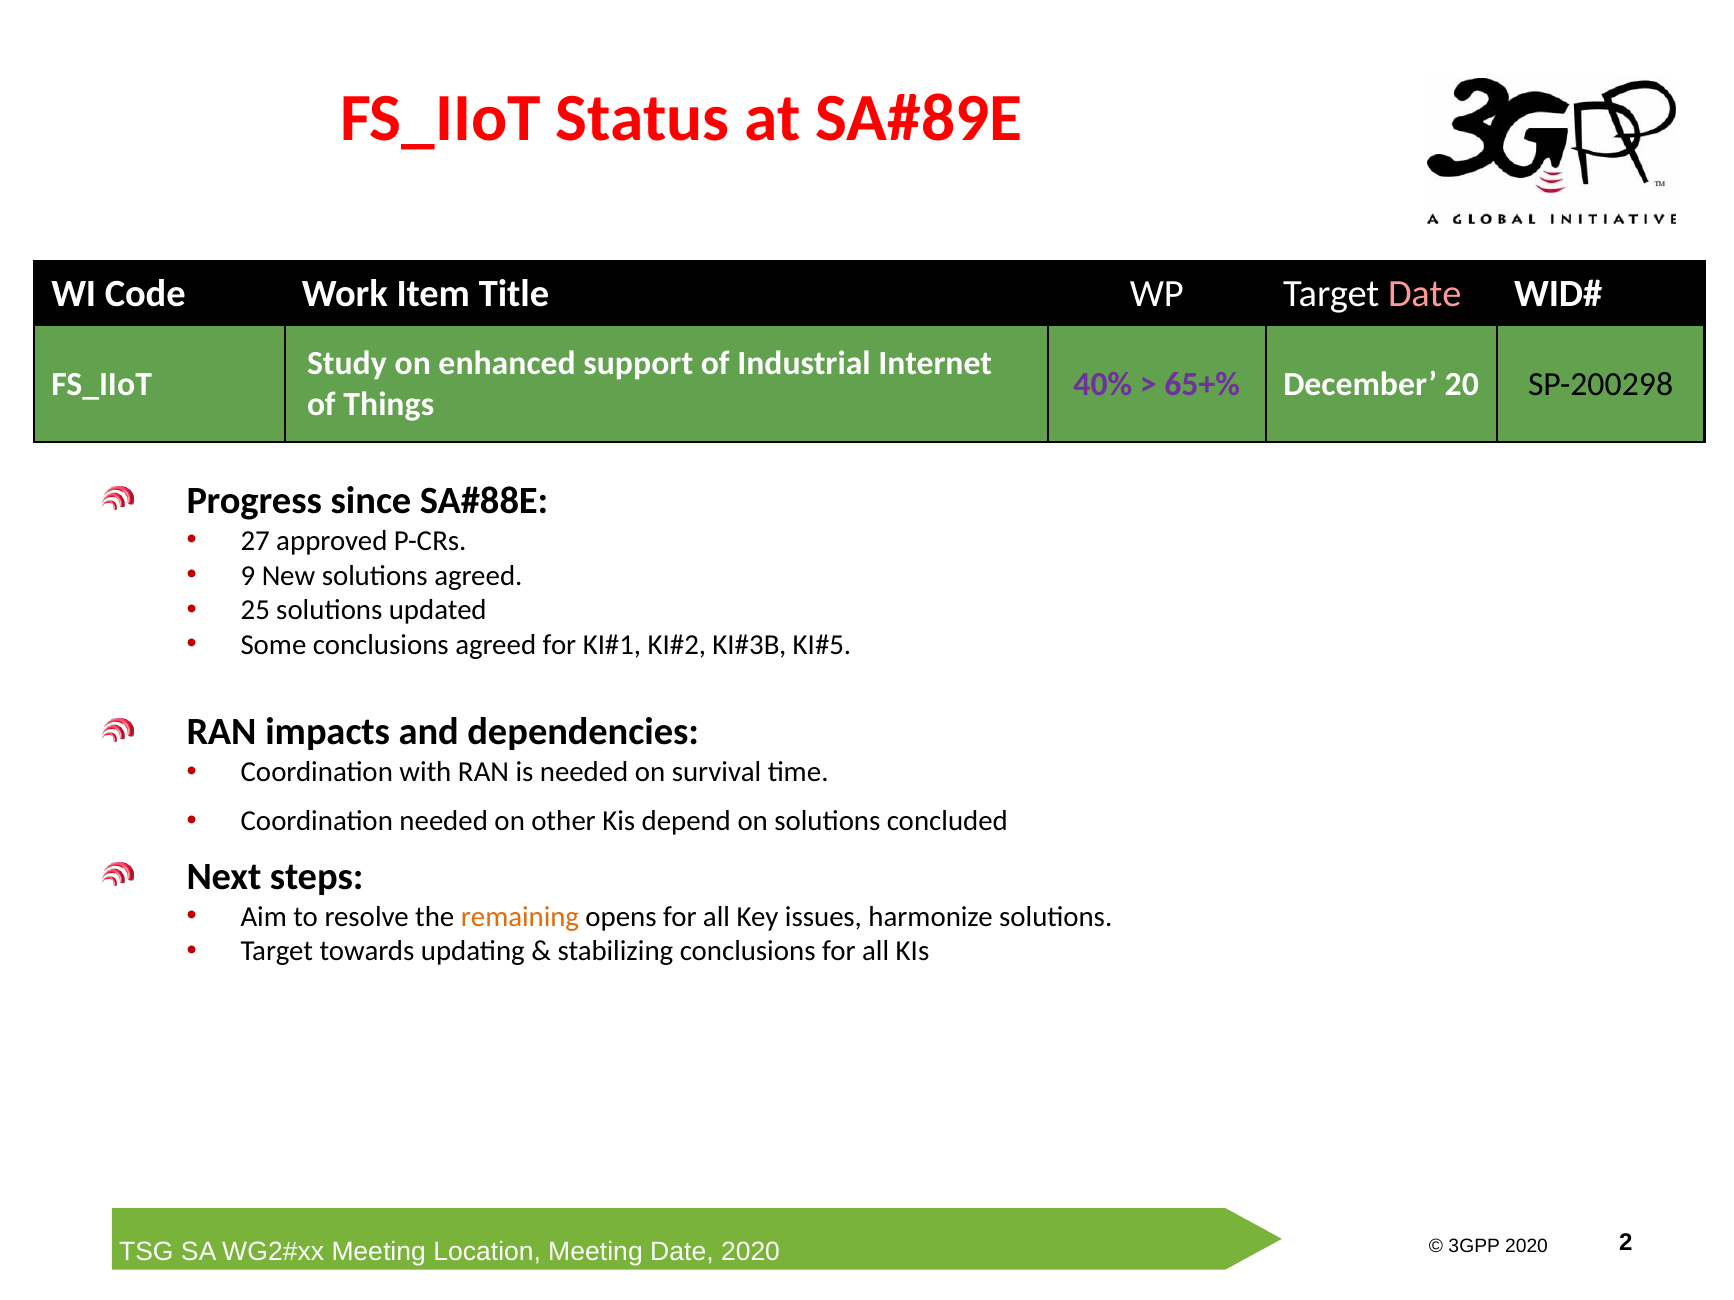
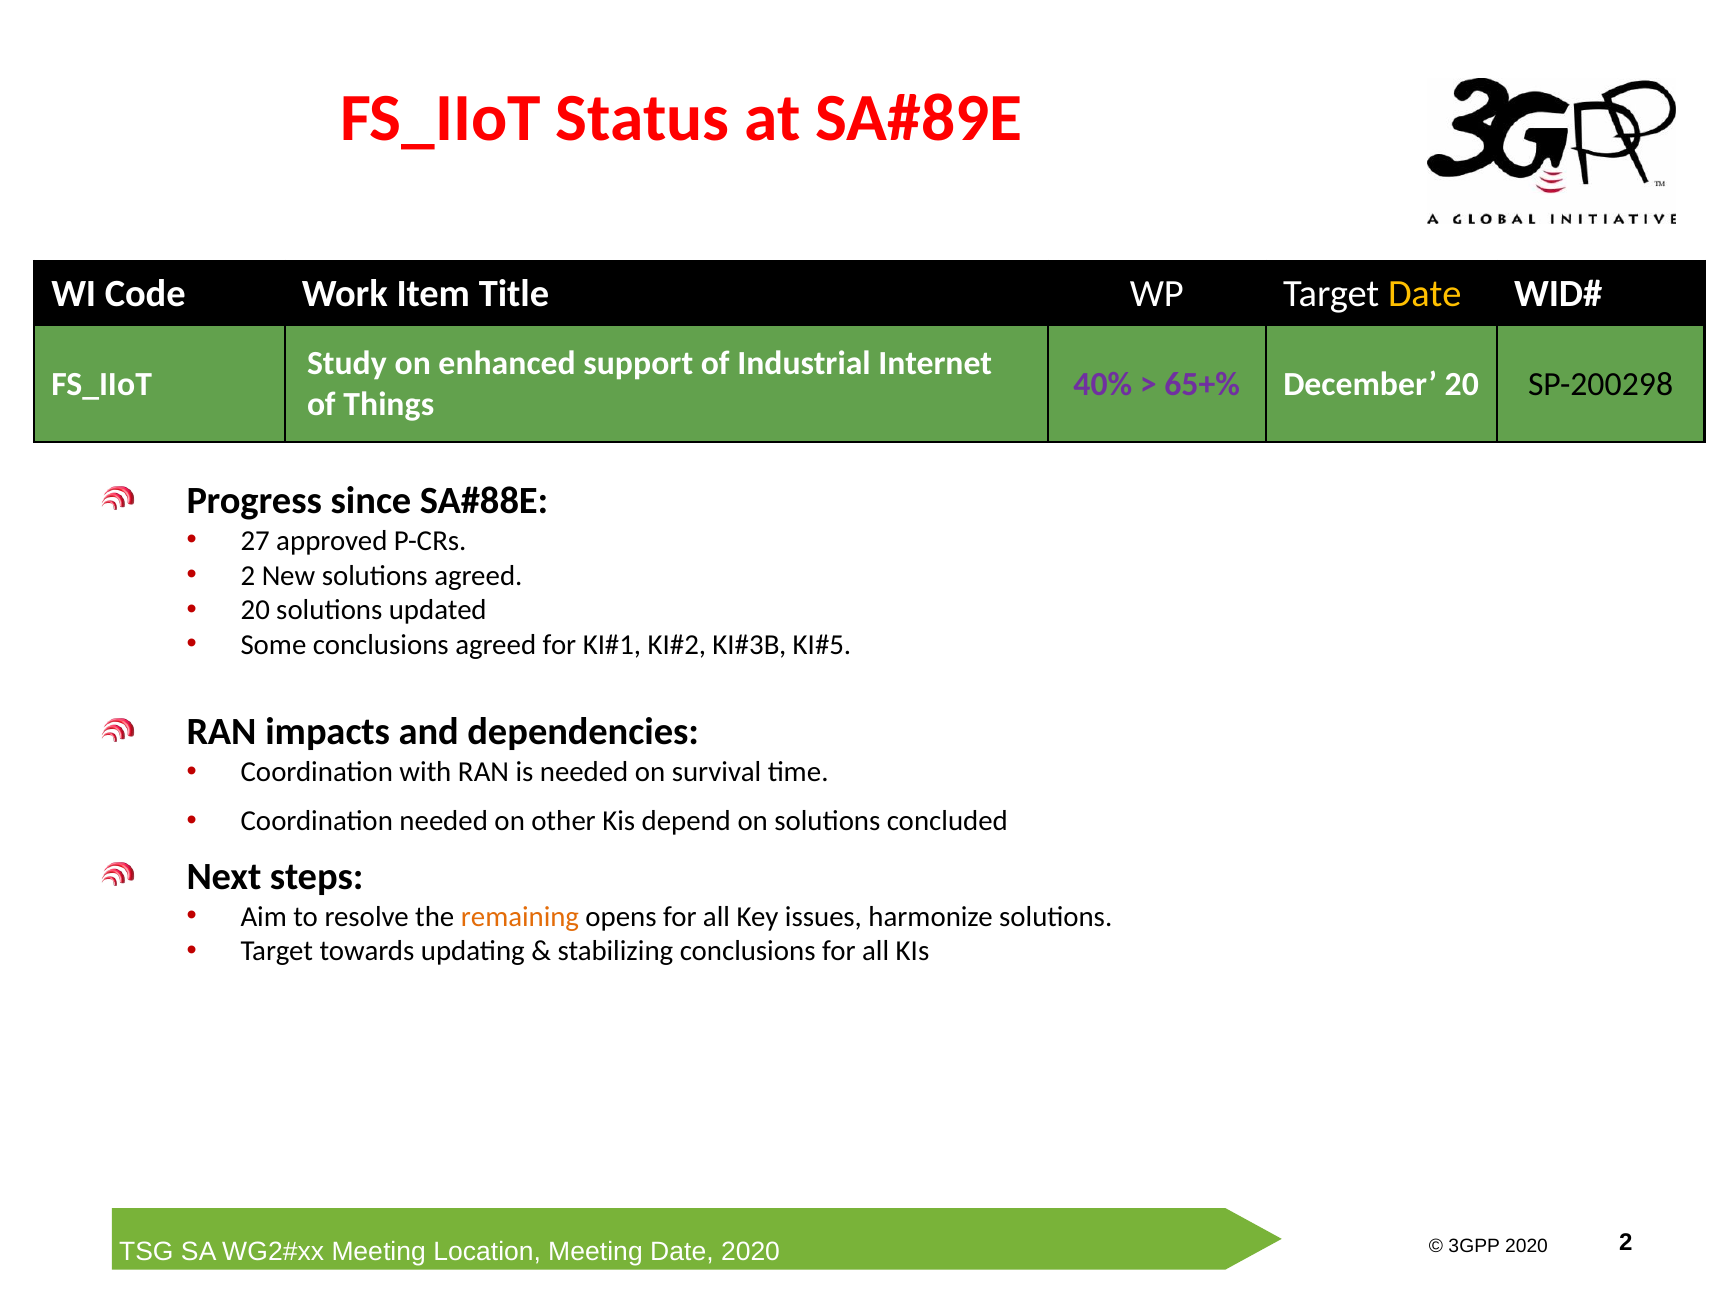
Date at (1425, 294) colour: pink -> yellow
9 at (248, 576): 9 -> 2
25 at (255, 611): 25 -> 20
